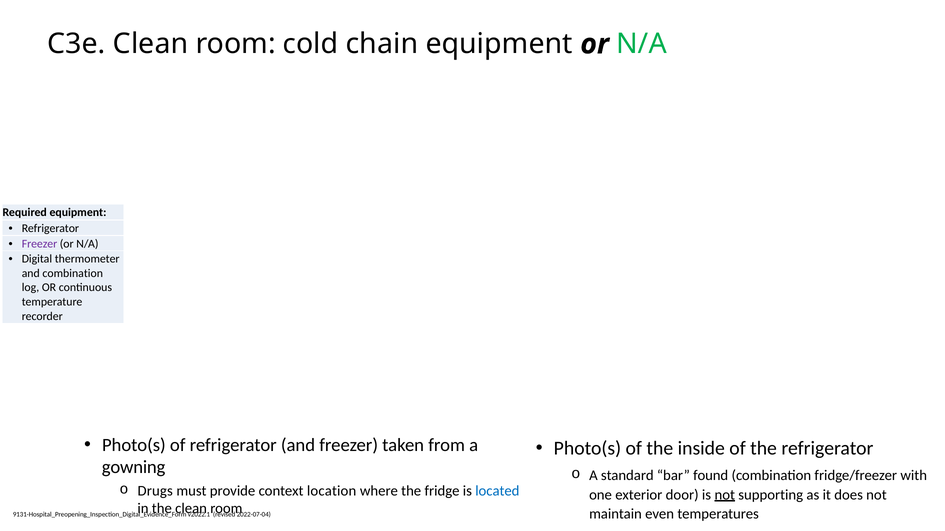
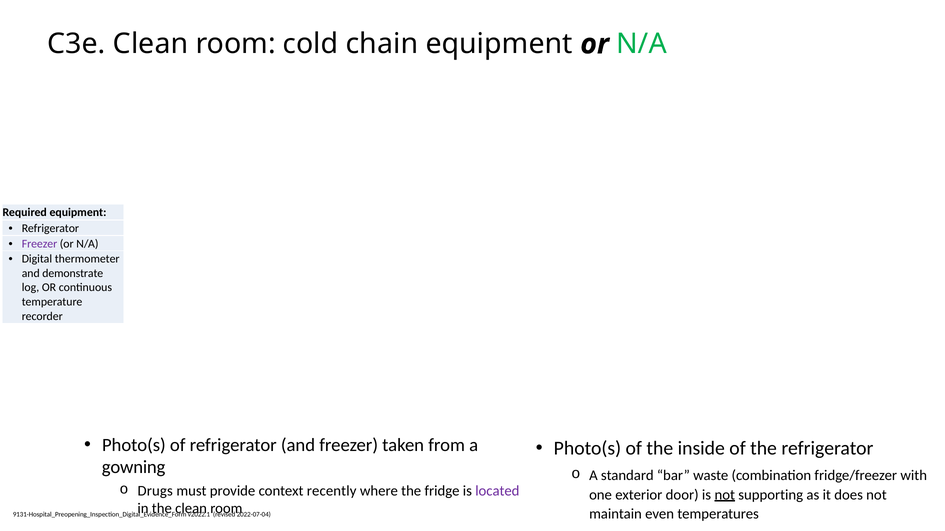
and combination: combination -> demonstrate
found: found -> waste
location: location -> recently
located colour: blue -> purple
